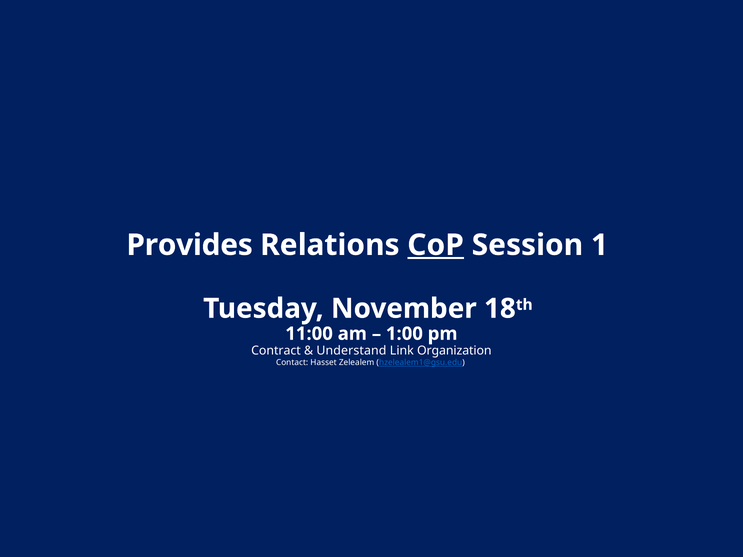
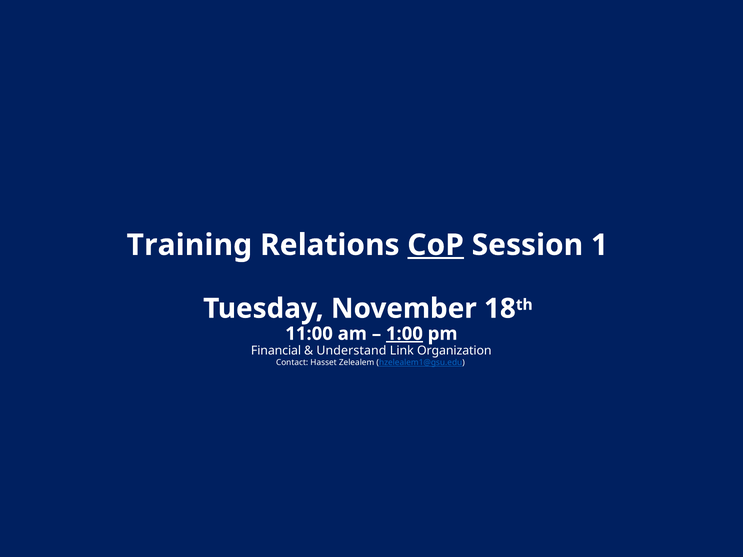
Provides: Provides -> Training
1:00 underline: none -> present
Contract: Contract -> Financial
